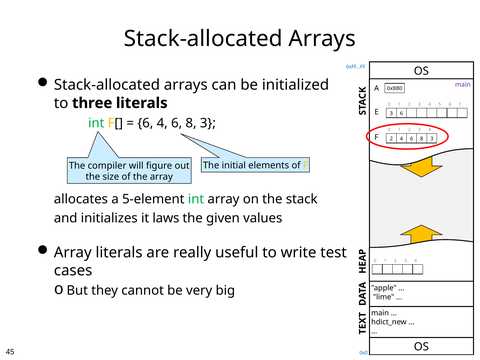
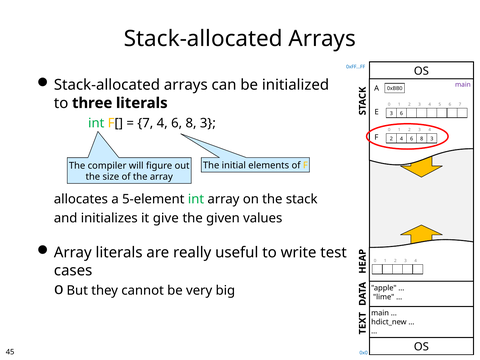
6 at (145, 123): 6 -> 7
laws: laws -> give
